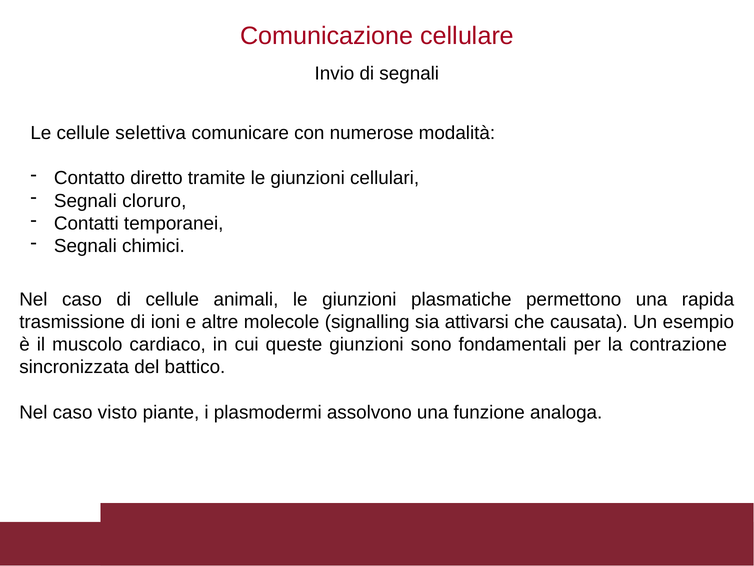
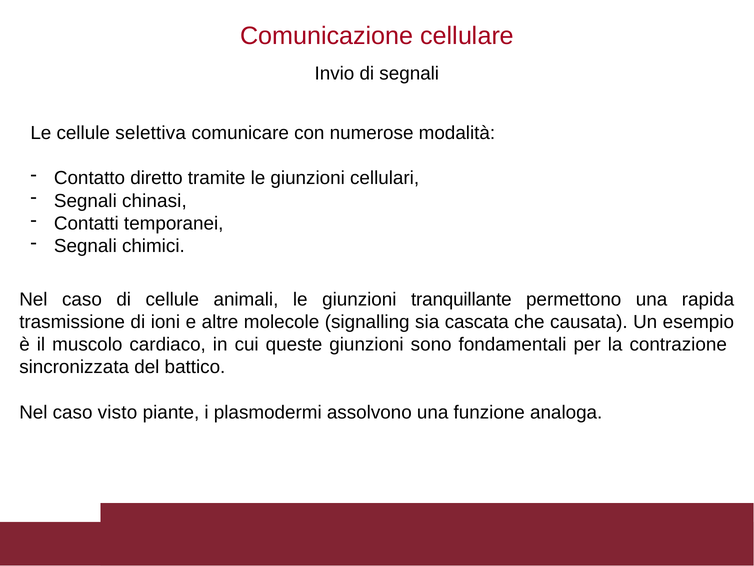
cloruro: cloruro -> chinasi
plasmatiche: plasmatiche -> tranquillante
attivarsi: attivarsi -> cascata
